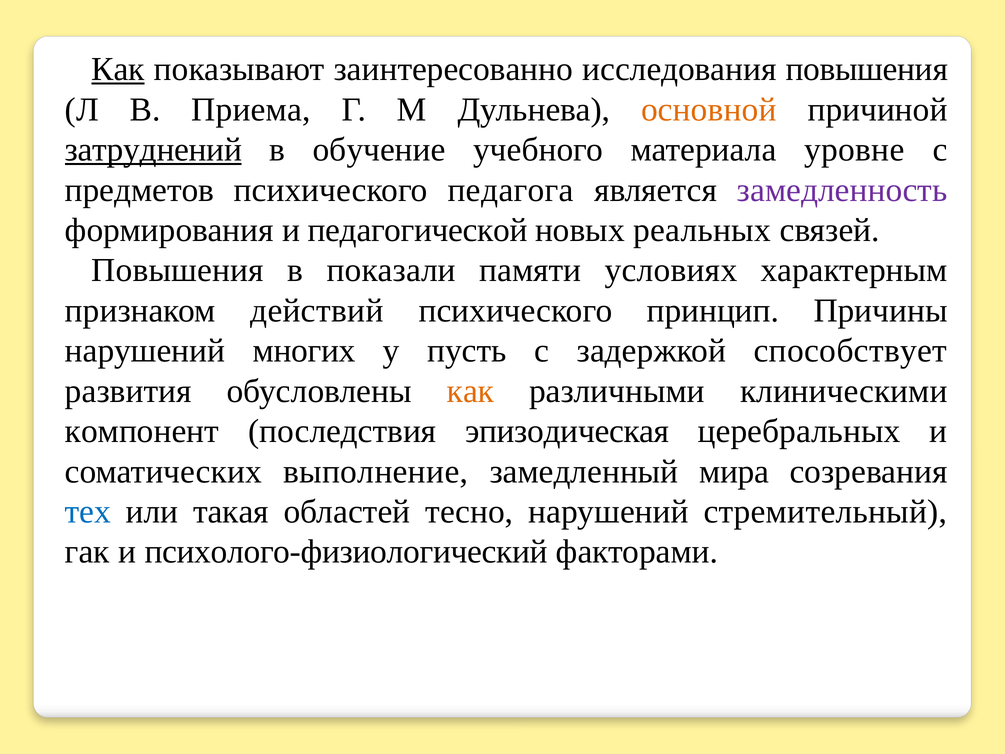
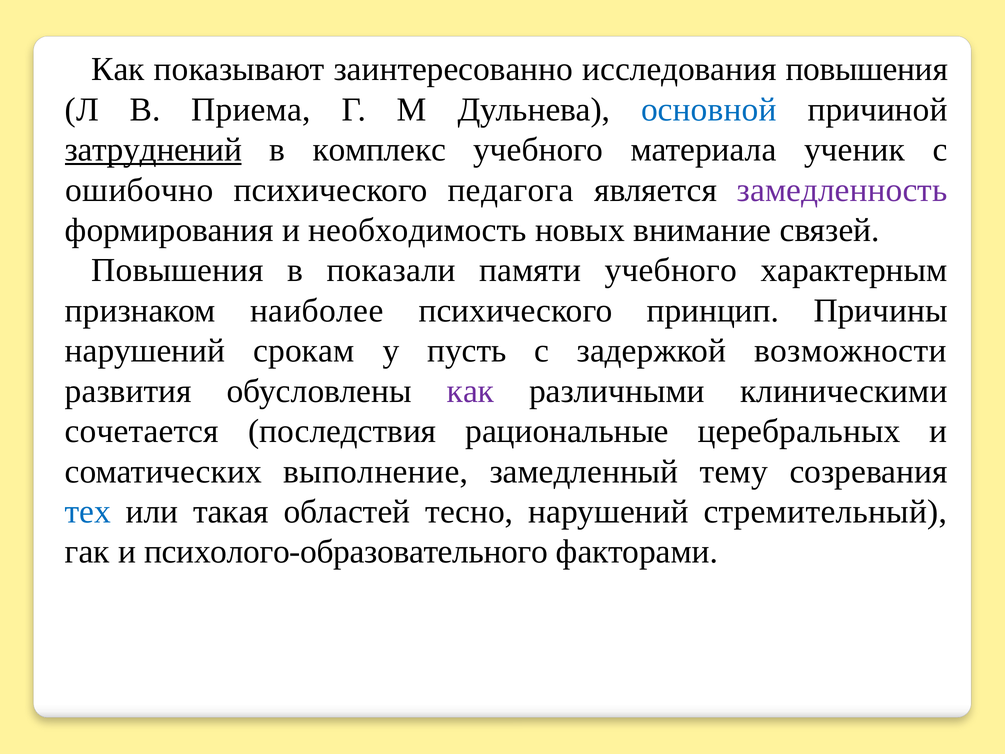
Как at (118, 69) underline: present -> none
основной colour: orange -> blue
обучение: обучение -> комплекс
уровне: уровне -> ученик
предметов: предметов -> ошибочно
педагогической: педагогической -> необходимость
реальных: реальных -> внимание
памяти условиях: условиях -> учебного
действий: действий -> наиболее
многих: многих -> срокам
способствует: способствует -> возможности
как at (470, 391) colour: orange -> purple
компонент: компонент -> сочетается
эпизодическая: эпизодическая -> рациональные
мира: мира -> тему
психолого-физиологический: психолого-физиологический -> психолого-образовательного
